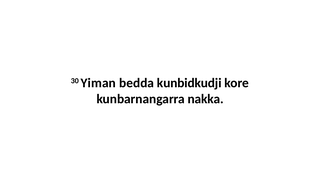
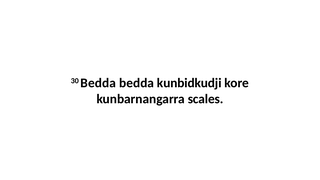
30 Yiman: Yiman -> Bedda
nakka: nakka -> scales
